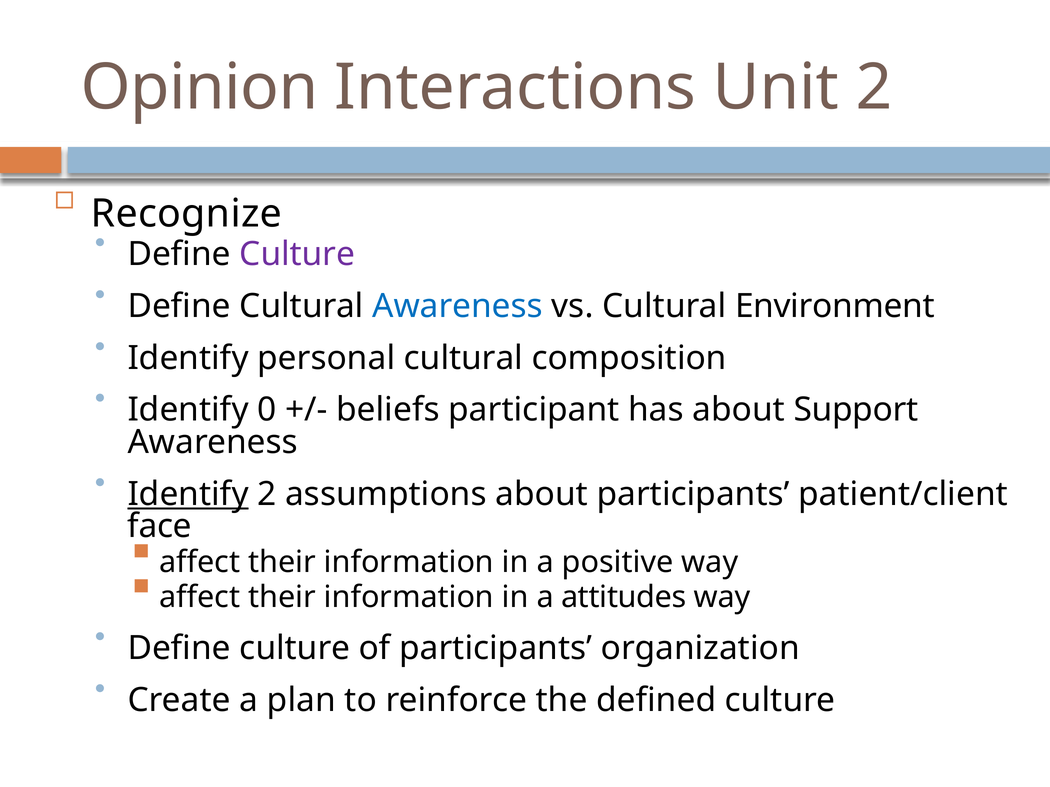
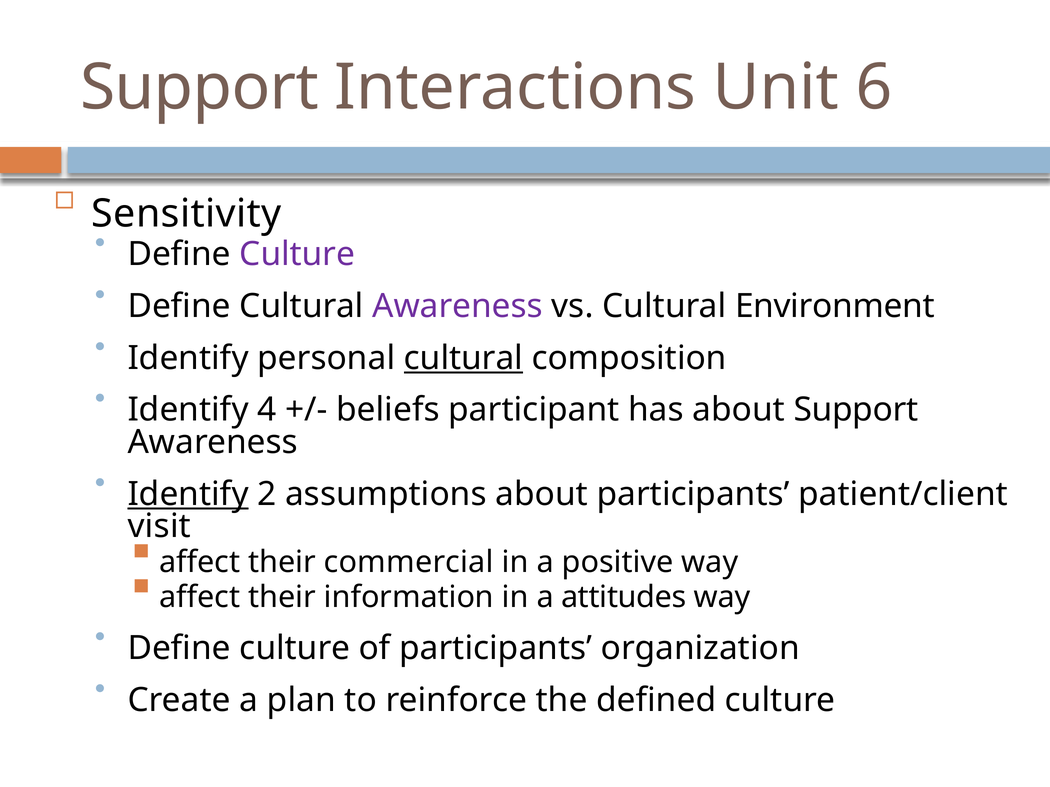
Opinion at (199, 88): Opinion -> Support
Unit 2: 2 -> 6
Recognize: Recognize -> Sensitivity
Awareness at (458, 306) colour: blue -> purple
cultural at (463, 358) underline: none -> present
0: 0 -> 4
face: face -> visit
information at (409, 563): information -> commercial
